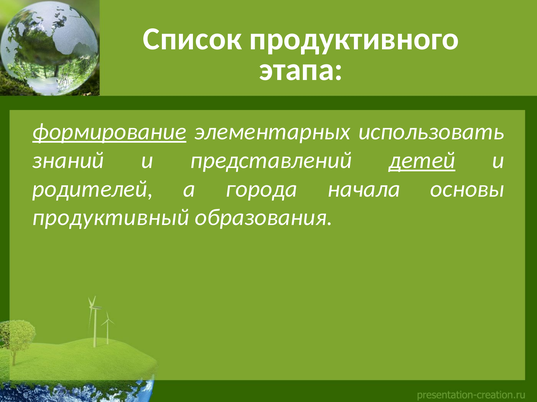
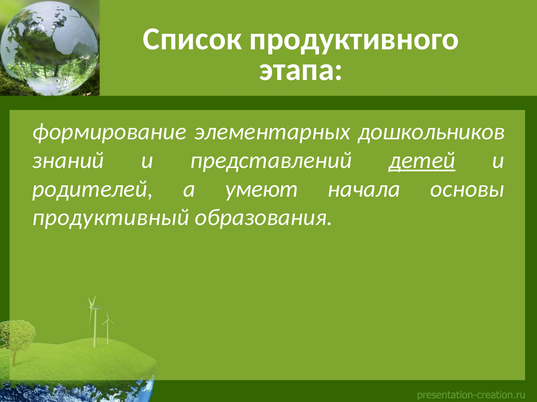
формирование underline: present -> none
использовать: использовать -> дошкольников
города: города -> умеют
